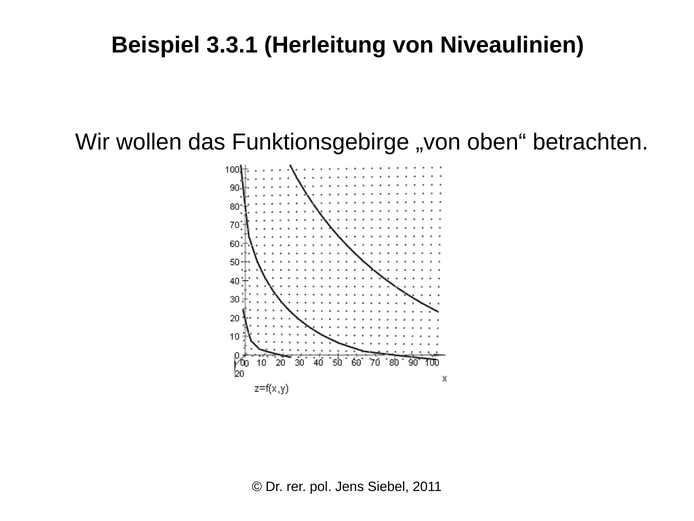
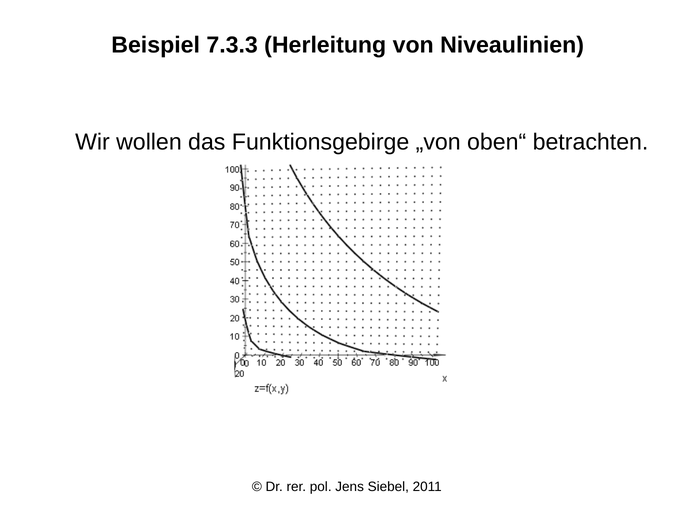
3.3.1: 3.3.1 -> 7.3.3
